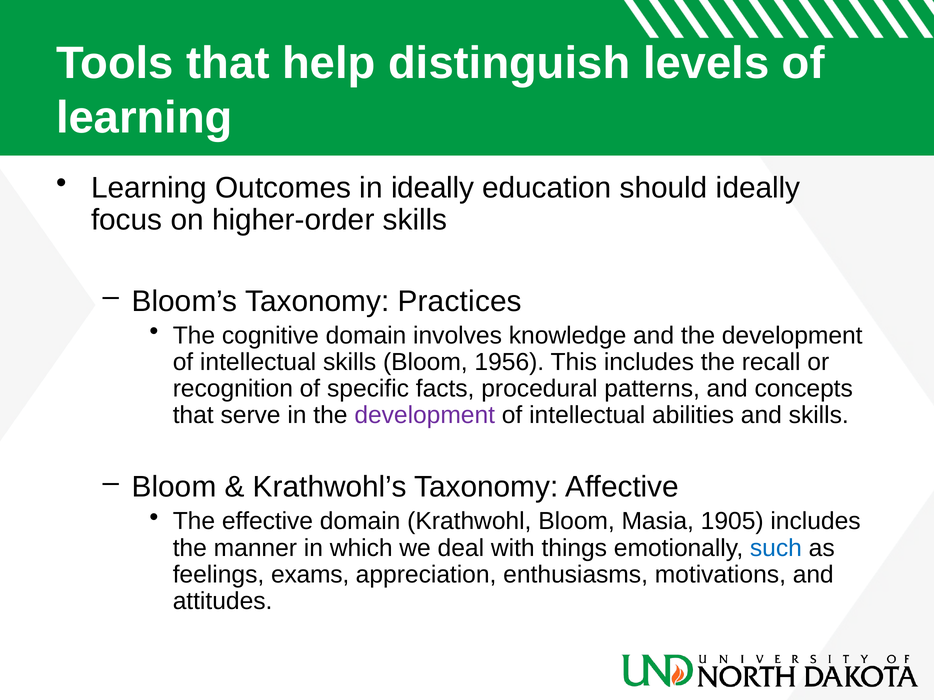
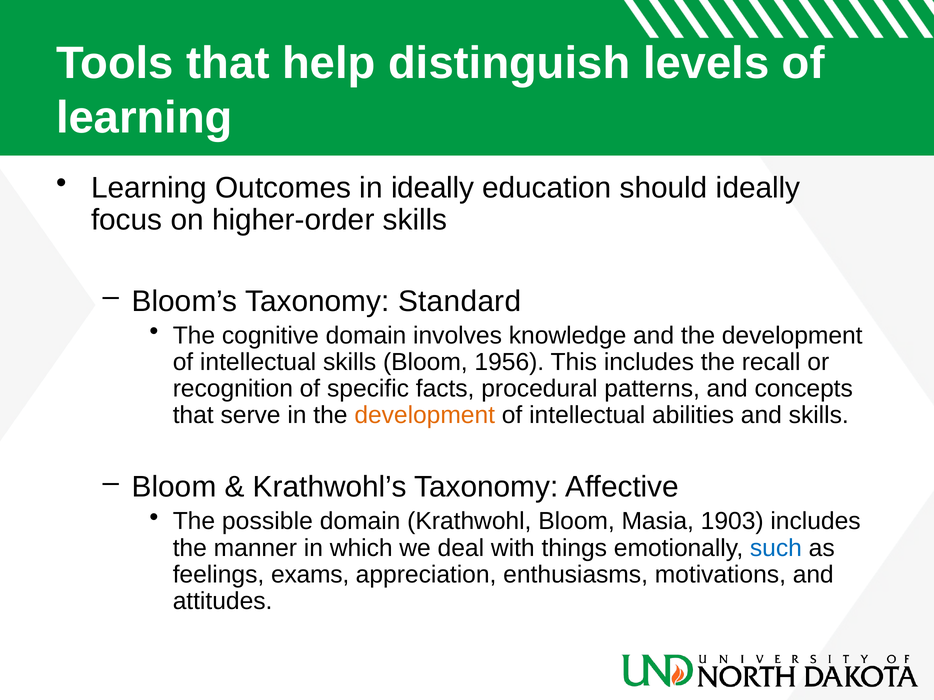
Practices: Practices -> Standard
development at (425, 416) colour: purple -> orange
effective: effective -> possible
1905: 1905 -> 1903
